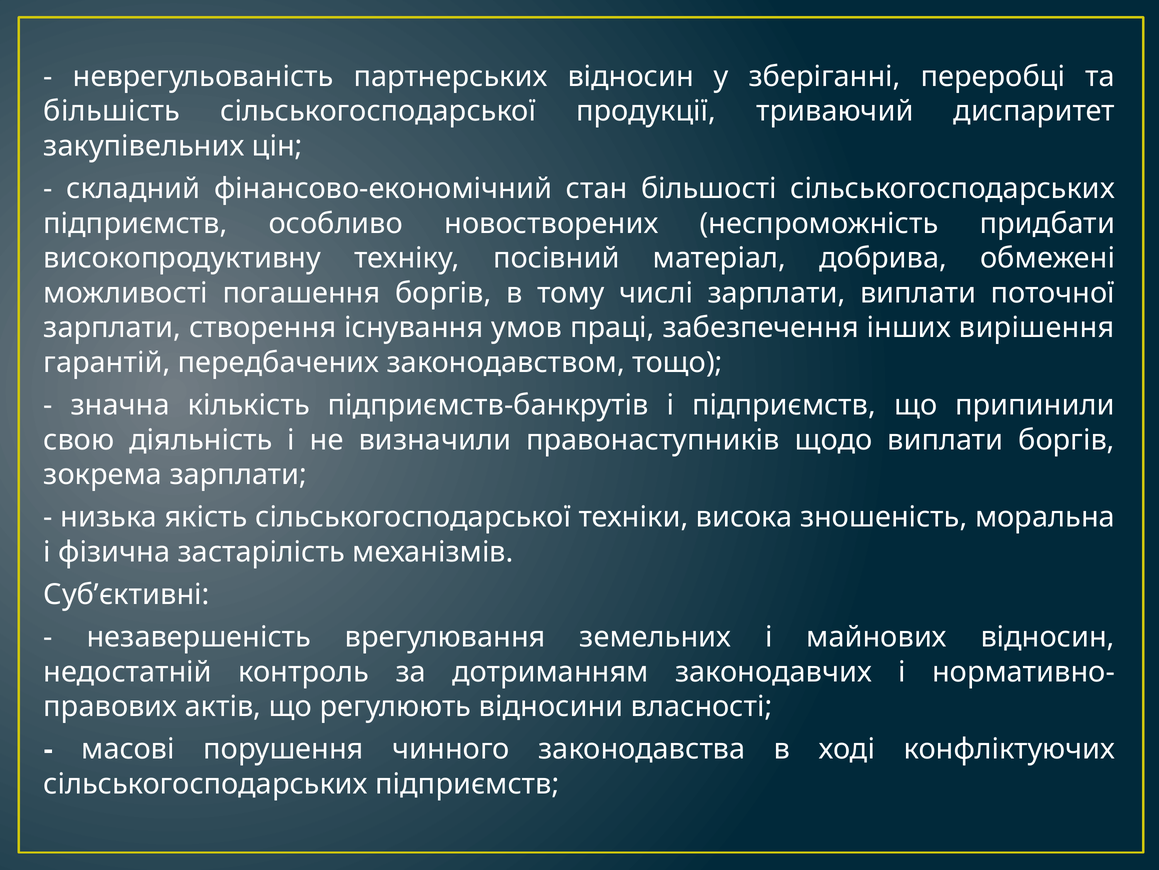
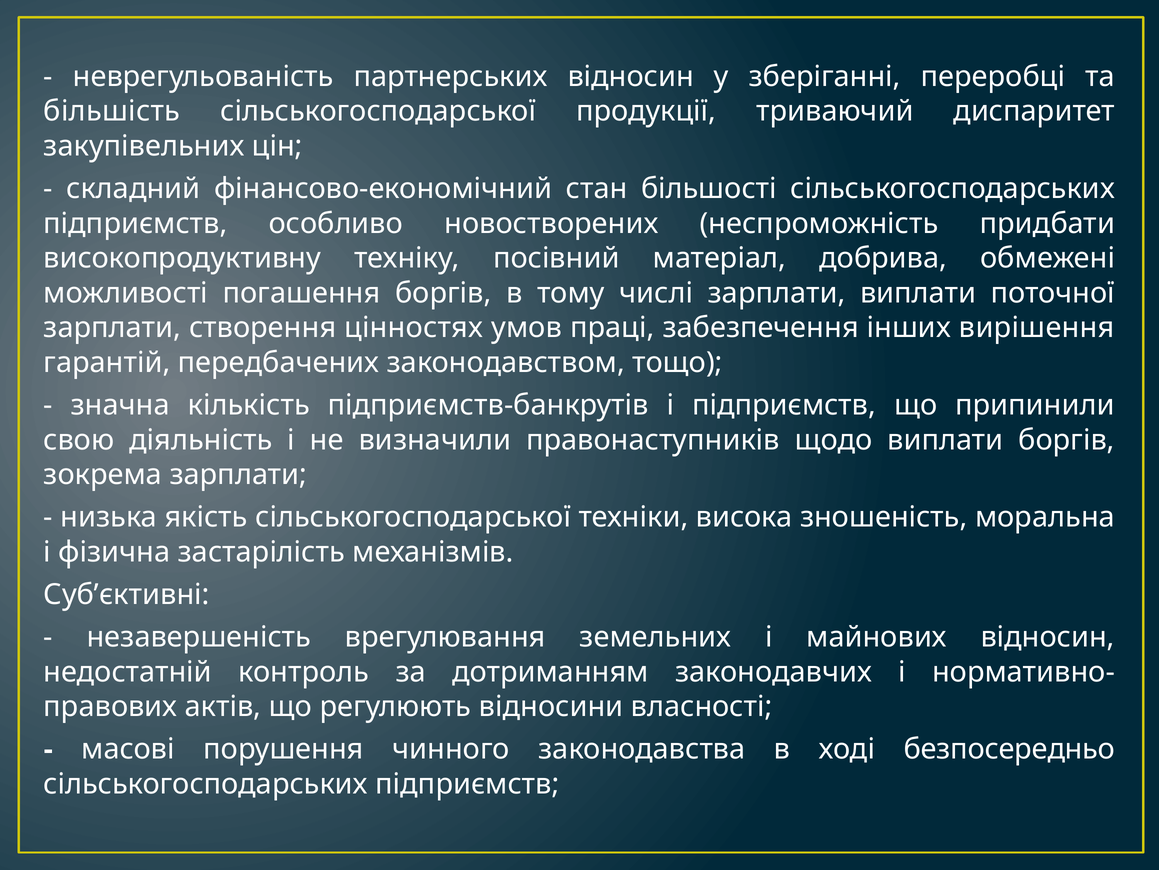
існування: існування -> цінностях
конфліктуючих: конфліктуючих -> безпосередньо
